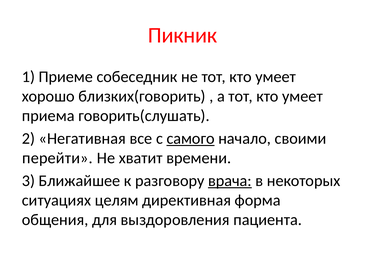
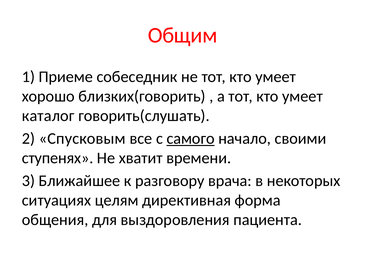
Пикник: Пикник -> Общим
приема: приема -> каталог
Негативная: Негативная -> Спусковым
перейти: перейти -> ступенях
врача underline: present -> none
